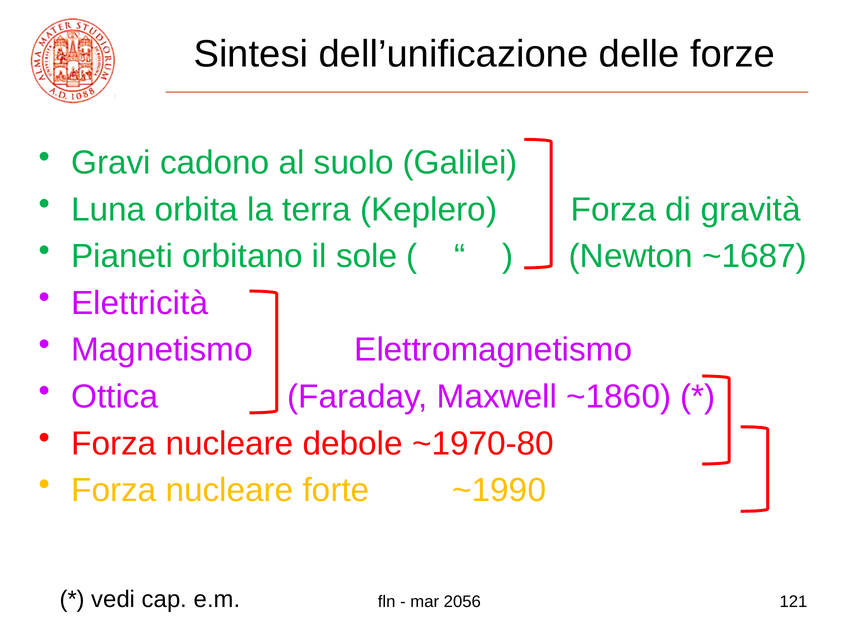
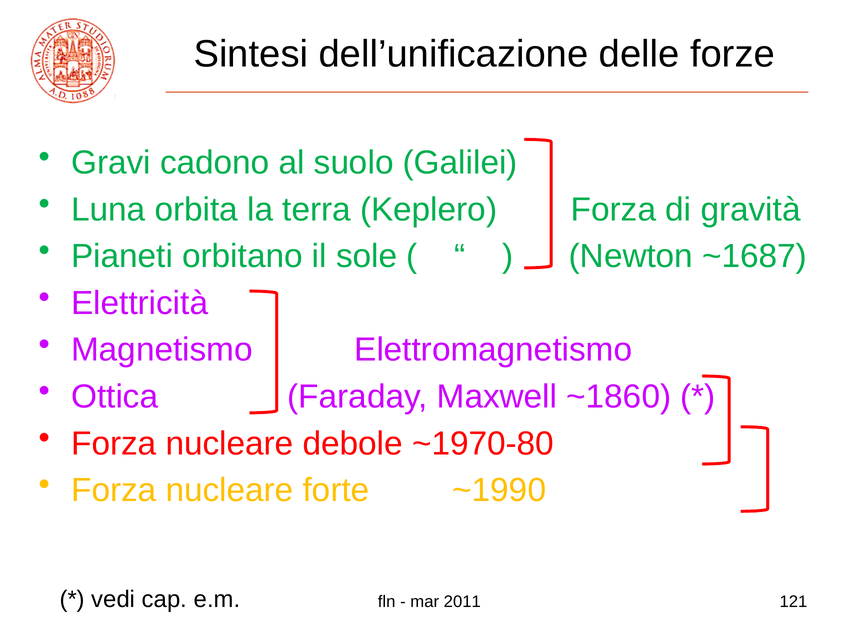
2056: 2056 -> 2011
